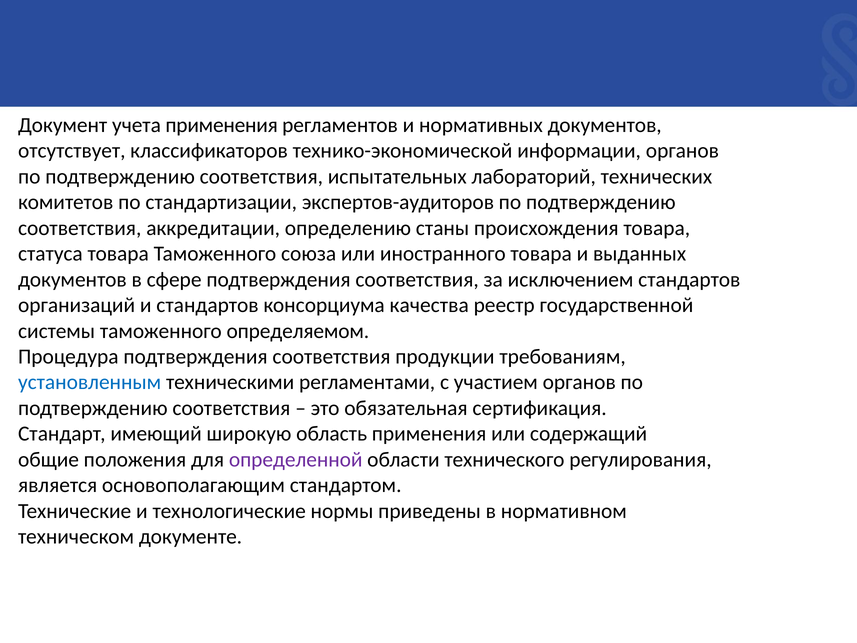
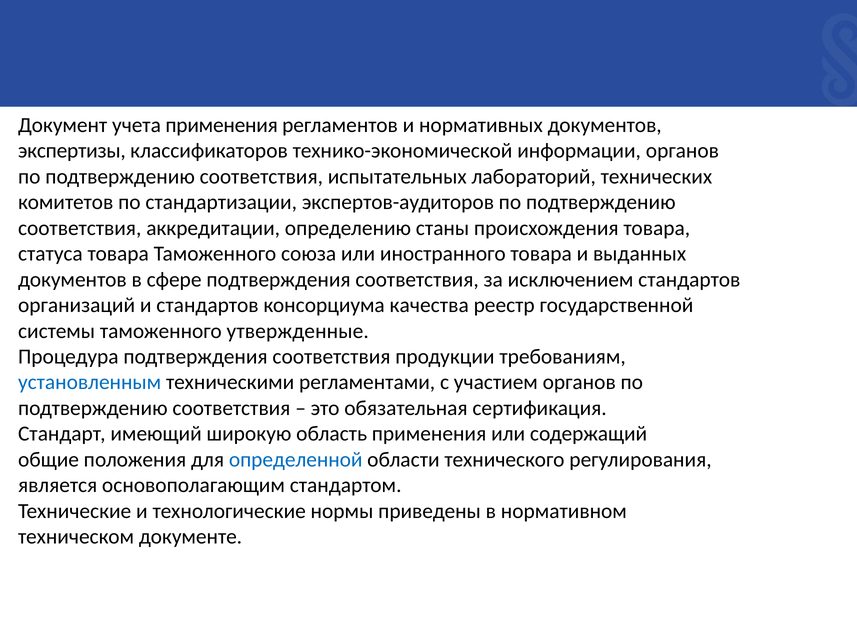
отсутствует: отсутствует -> экспертизы
определяемом: определяемом -> утвержденные
определенной colour: purple -> blue
